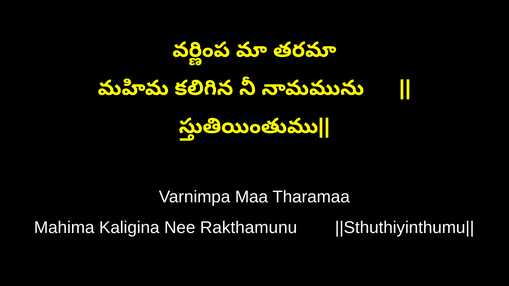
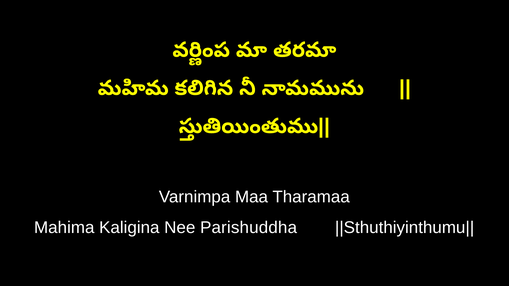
Rakthamunu: Rakthamunu -> Parishuddha
